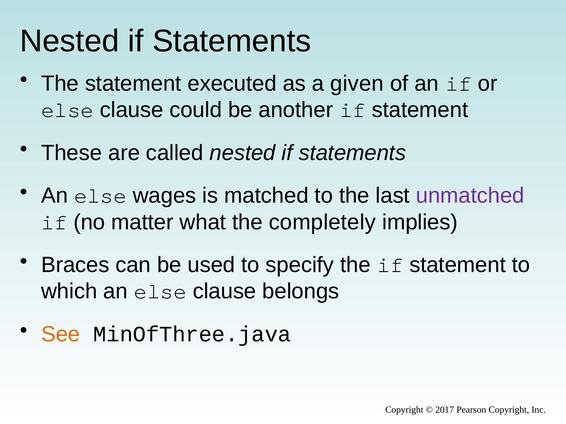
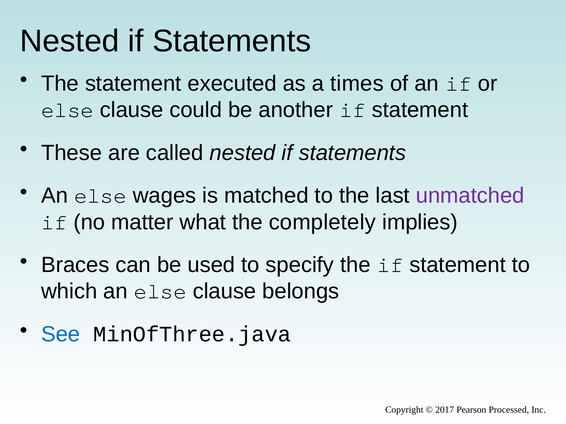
given: given -> times
See colour: orange -> blue
Pearson Copyright: Copyright -> Processed
